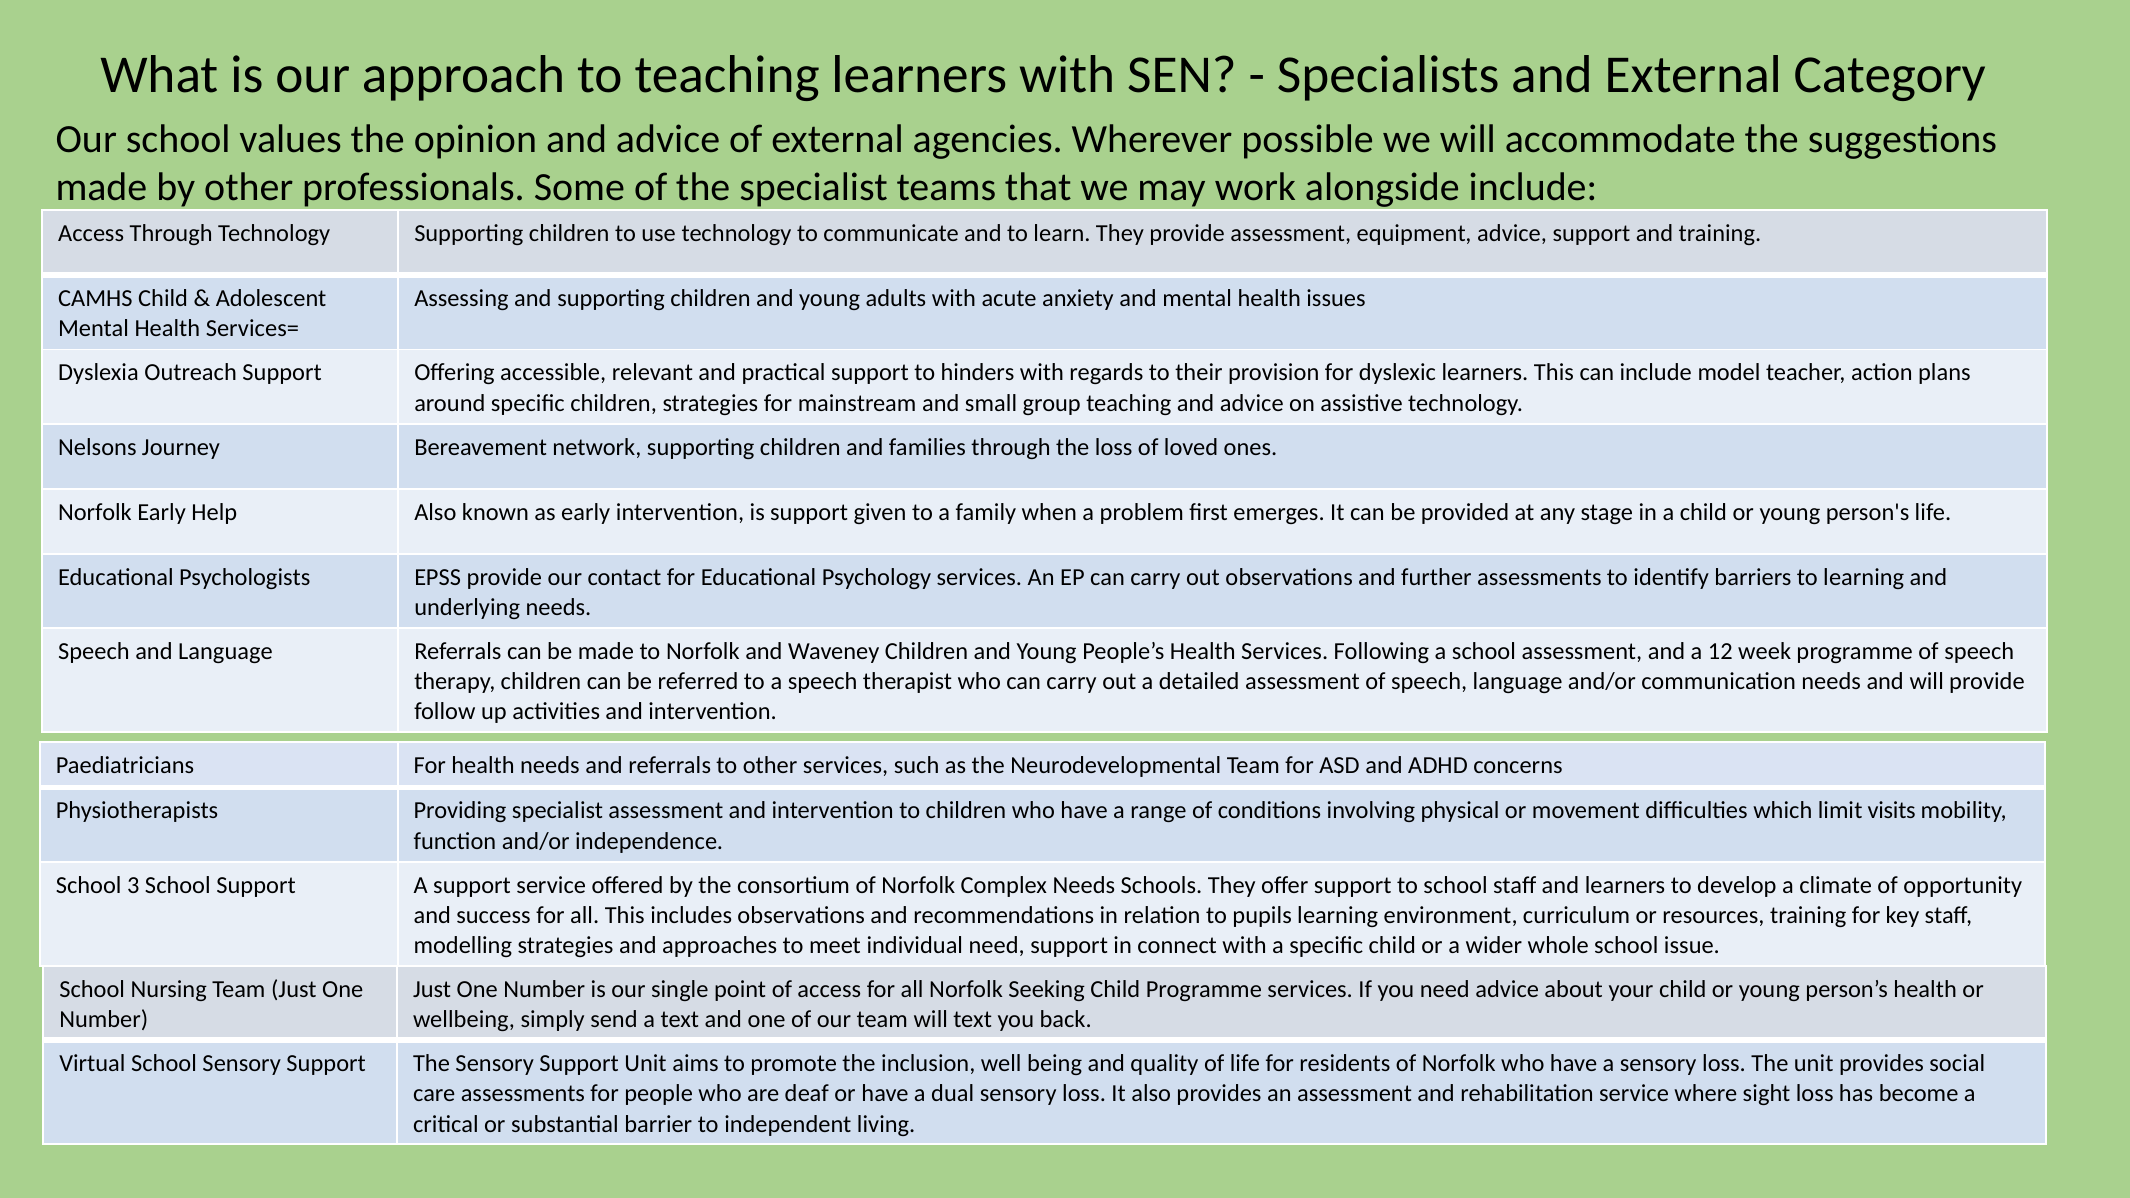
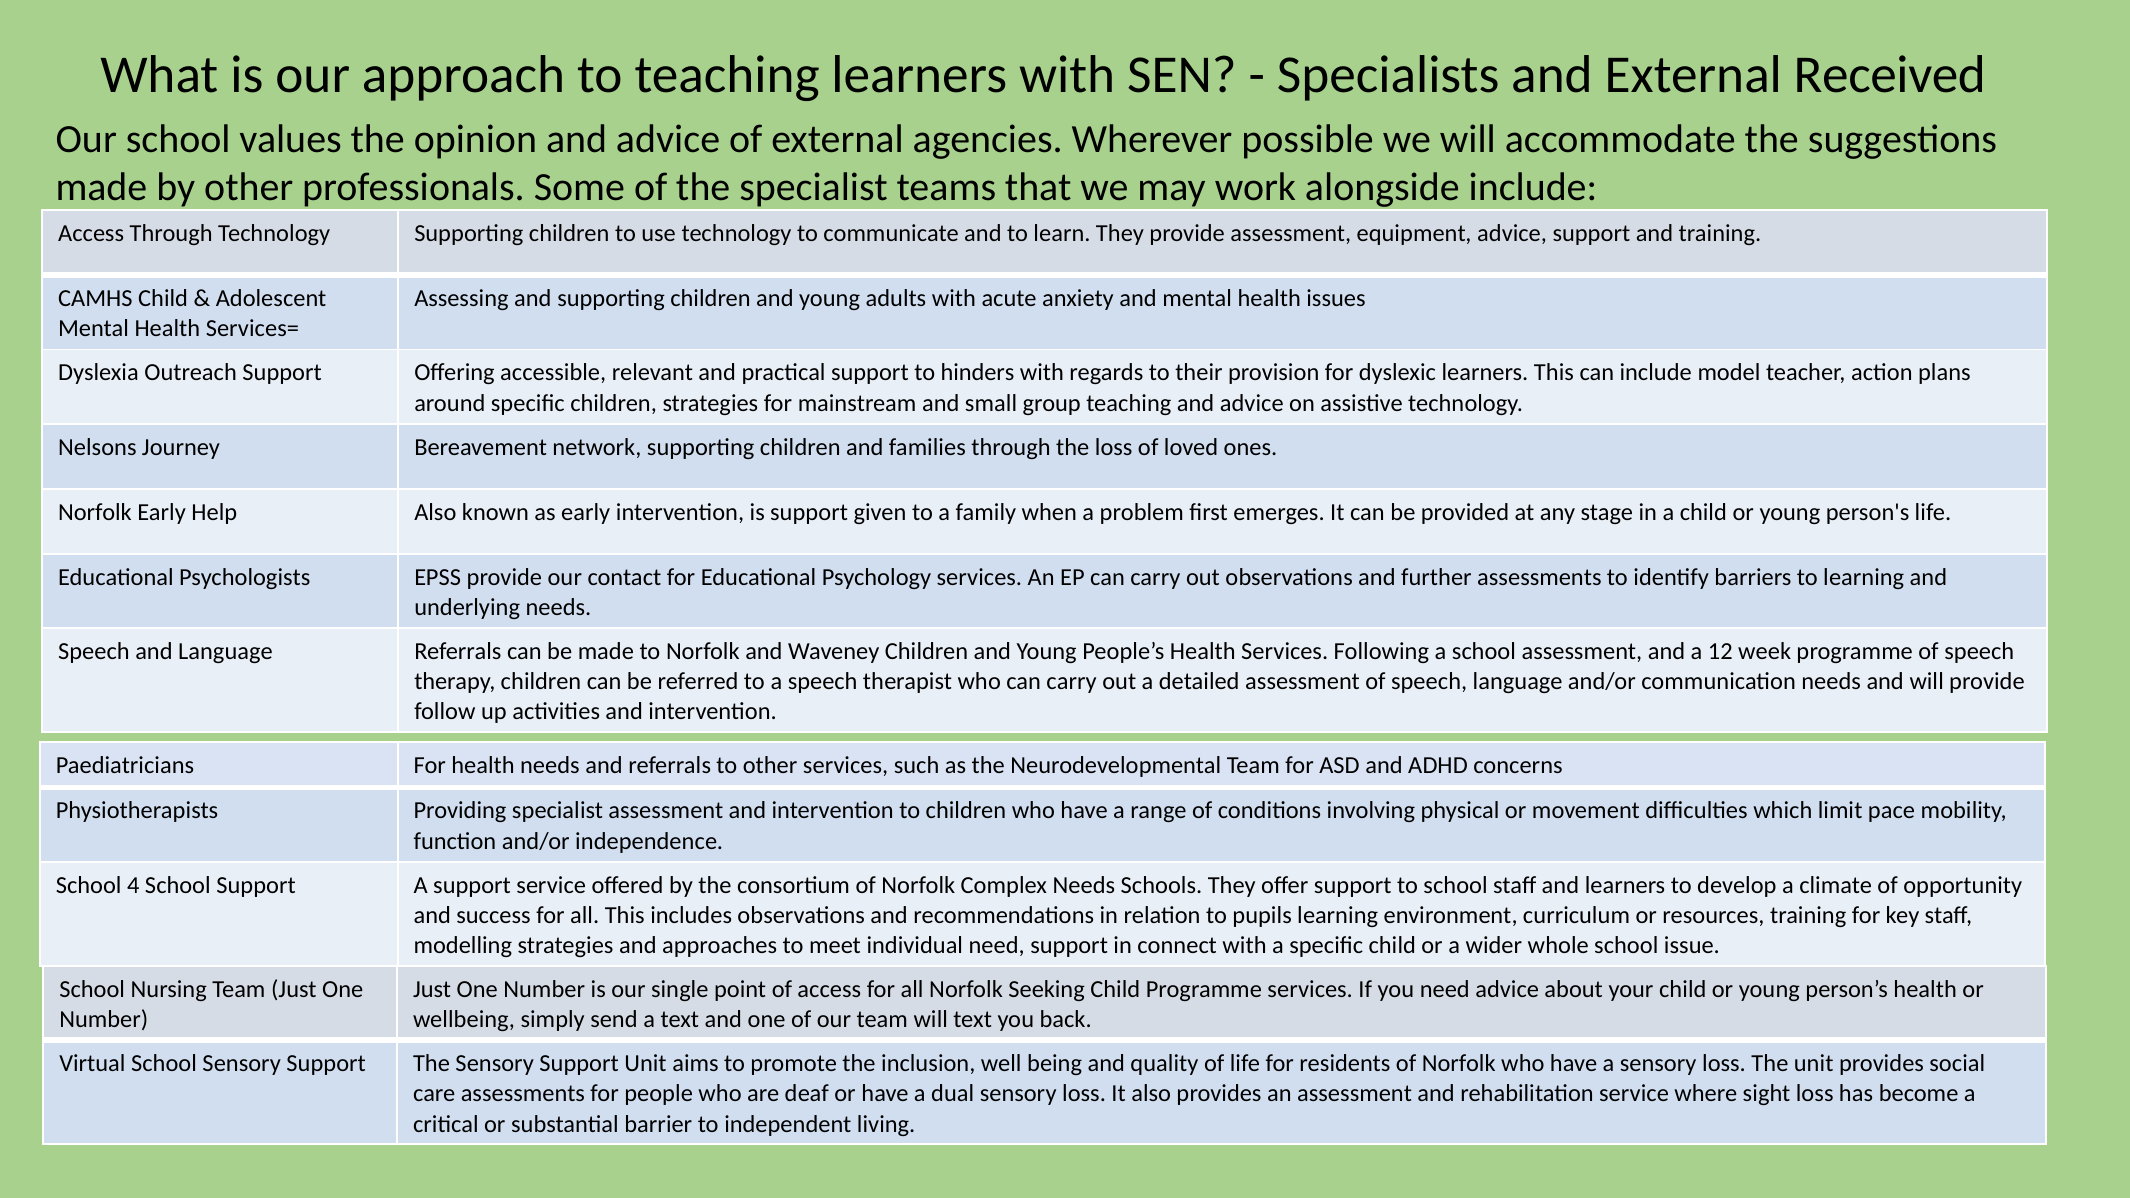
Category: Category -> Received
visits: visits -> pace
3: 3 -> 4
